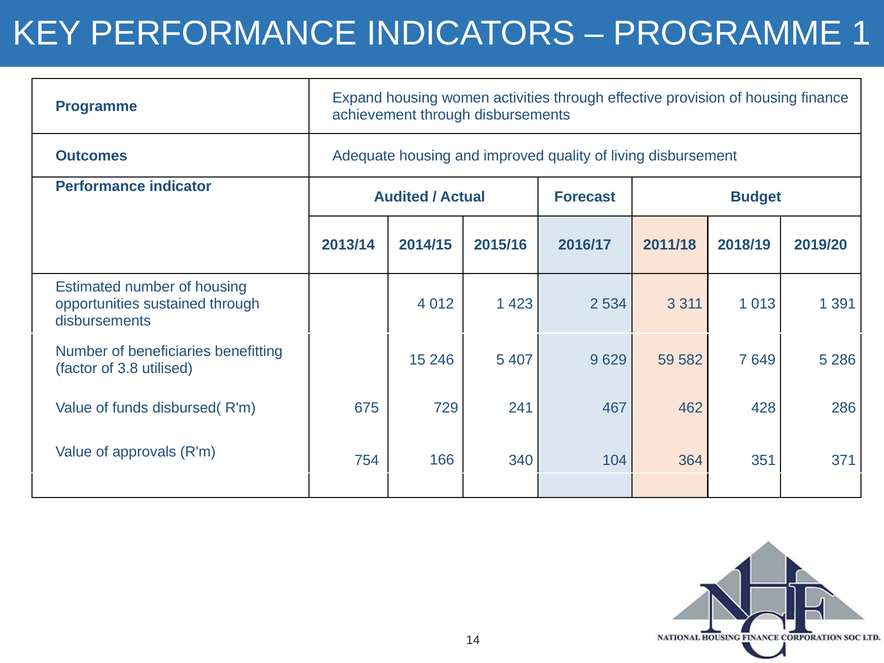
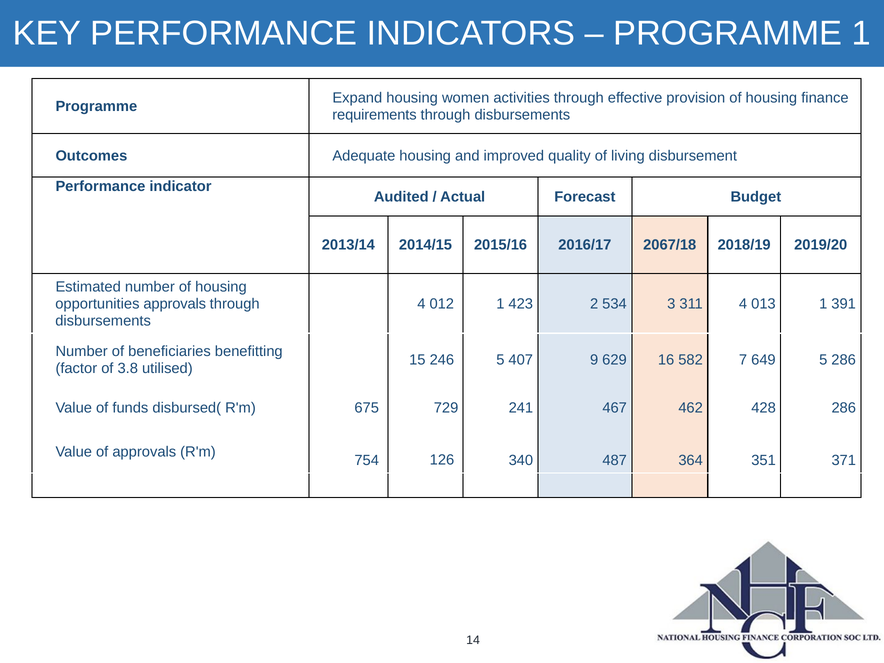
achievement: achievement -> requirements
2011/18: 2011/18 -> 2067/18
opportunities sustained: sustained -> approvals
311 1: 1 -> 4
59: 59 -> 16
166: 166 -> 126
104: 104 -> 487
